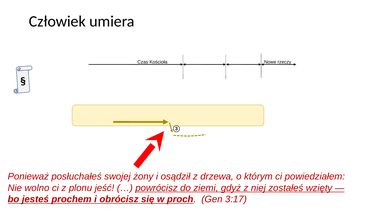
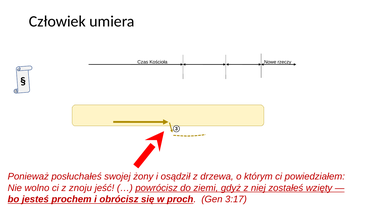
plonu: plonu -> znoju
